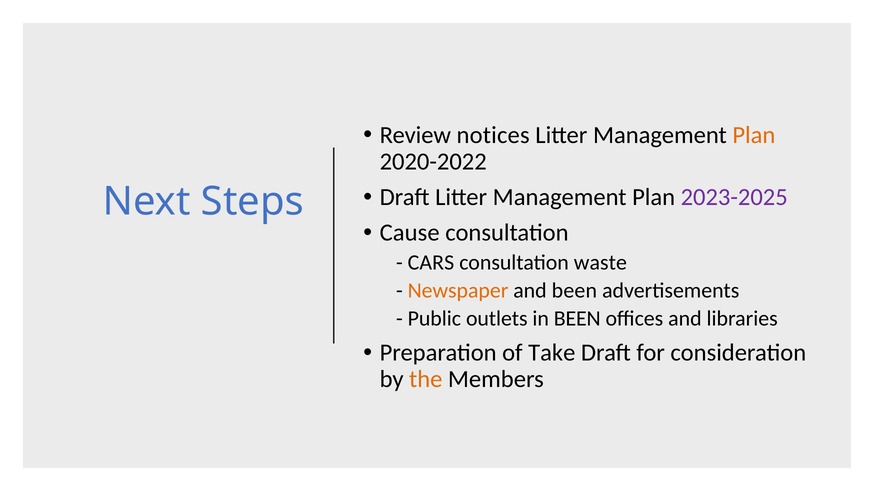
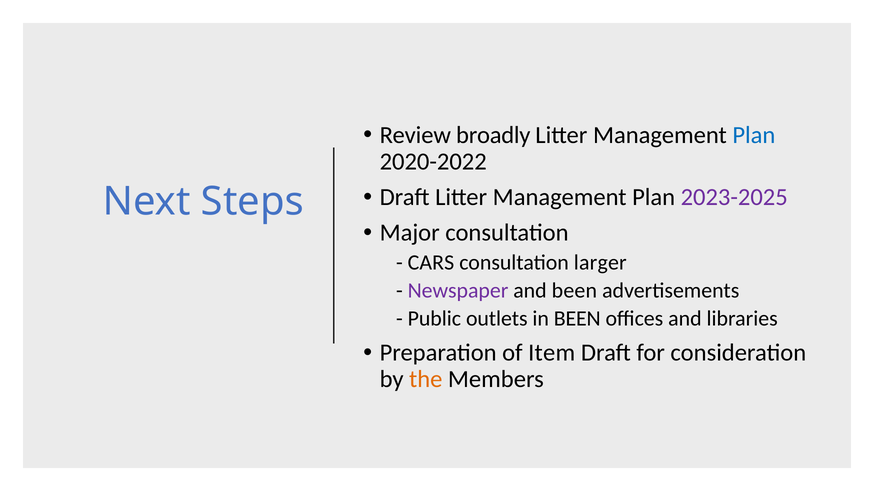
notices: notices -> broadly
Plan at (754, 135) colour: orange -> blue
Cause: Cause -> Major
waste: waste -> larger
Newspaper colour: orange -> purple
Take: Take -> Item
